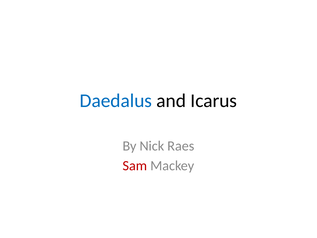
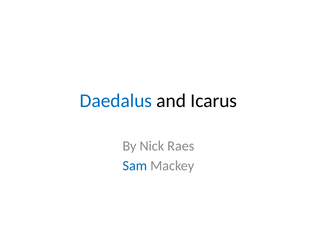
Sam colour: red -> blue
